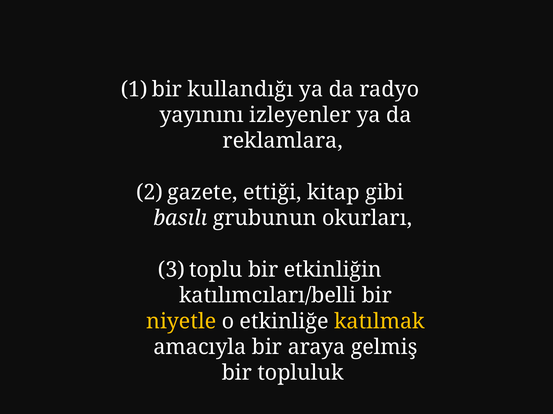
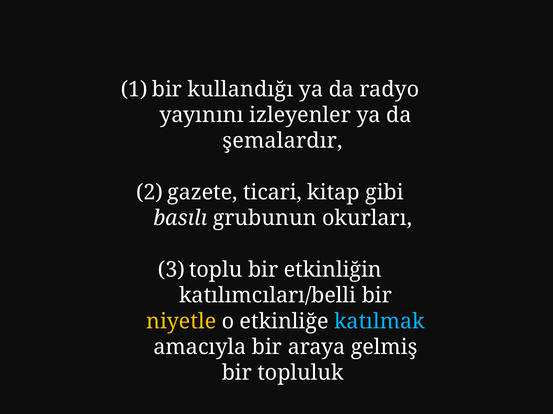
reklamlara: reklamlara -> şemalardır
ettiği: ettiği -> ticari
katılmak colour: yellow -> light blue
